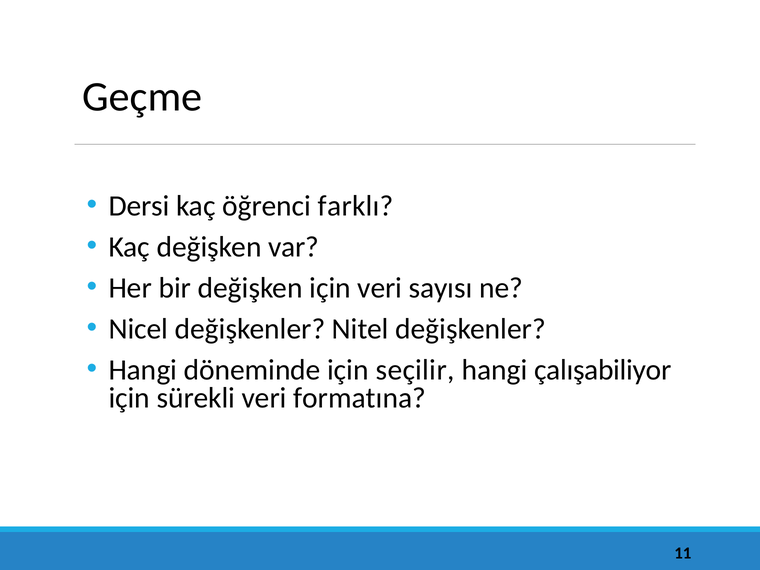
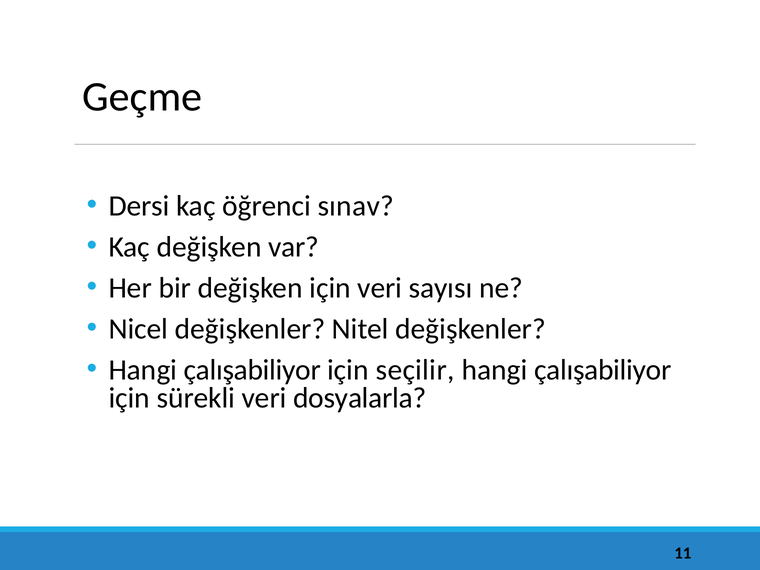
farklı: farklı -> sınav
döneminde at (252, 370): döneminde -> çalışabiliyor
formatına: formatına -> dosyalarla
